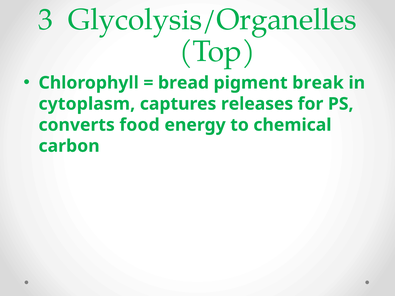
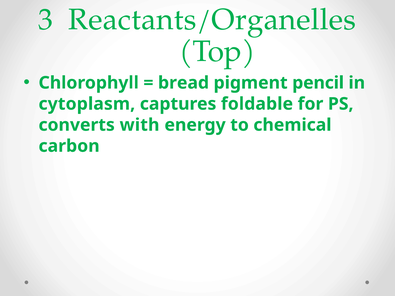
Glycolysis/Organelles: Glycolysis/Organelles -> Reactants/Organelles
break: break -> pencil
releases: releases -> foldable
food: food -> with
